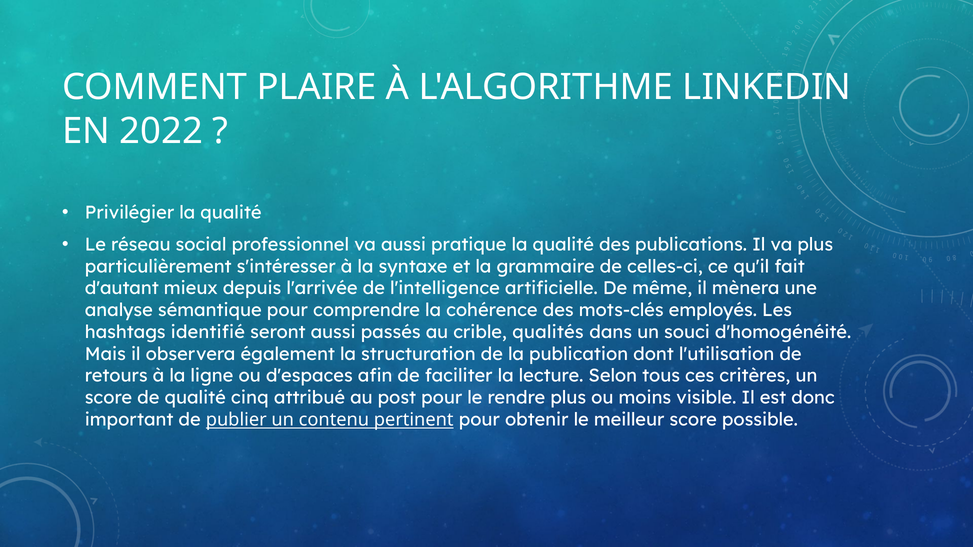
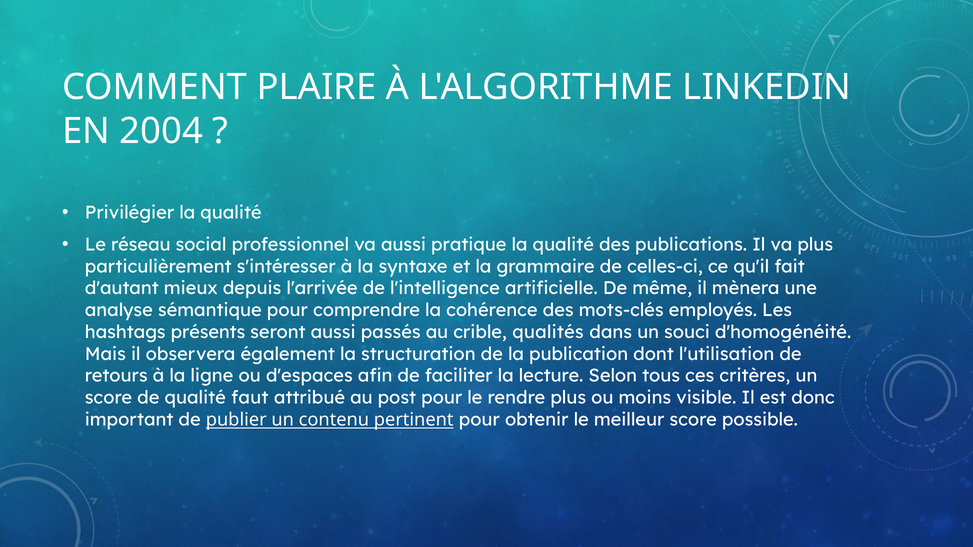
2022: 2022 -> 2004
identifié: identifié -> présents
cinq: cinq -> faut
